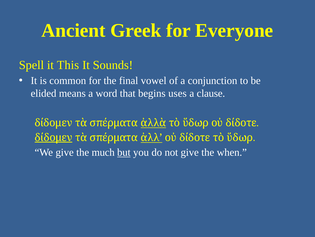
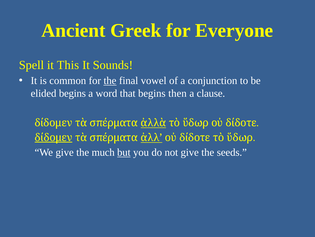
the at (110, 81) underline: none -> present
elided means: means -> begins
uses: uses -> then
when: when -> seeds
